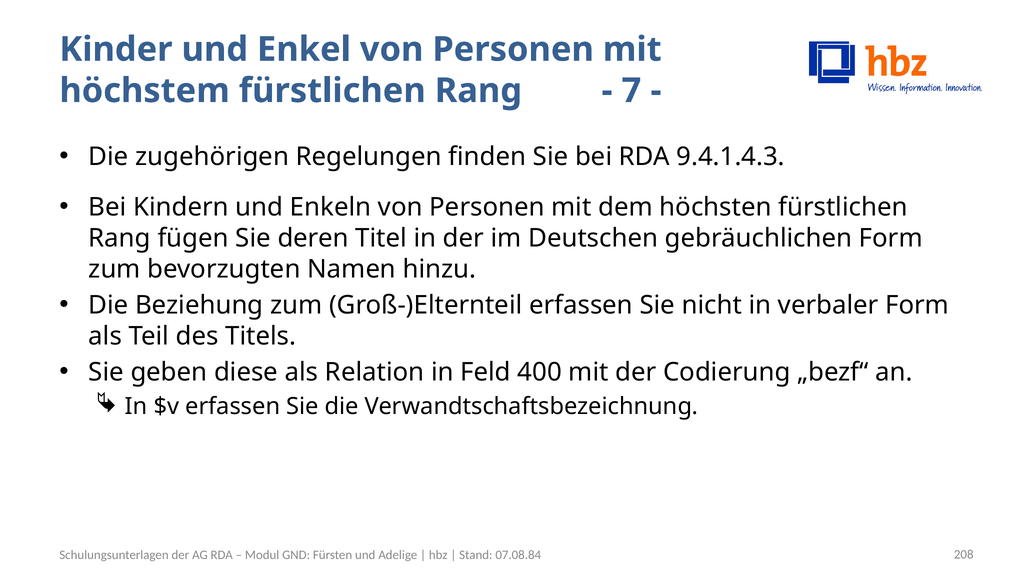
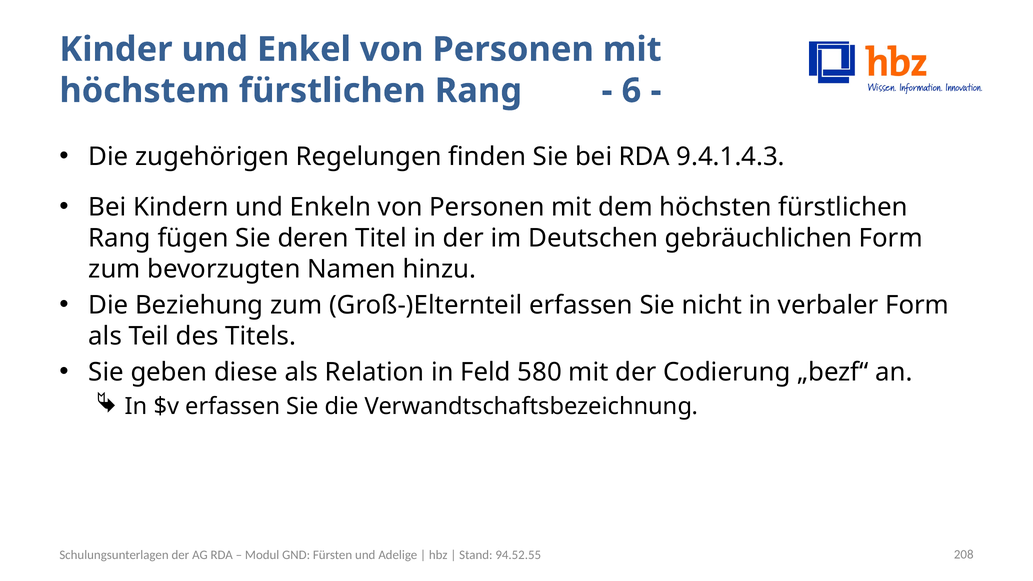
7: 7 -> 6
400: 400 -> 580
07.08.84: 07.08.84 -> 94.52.55
